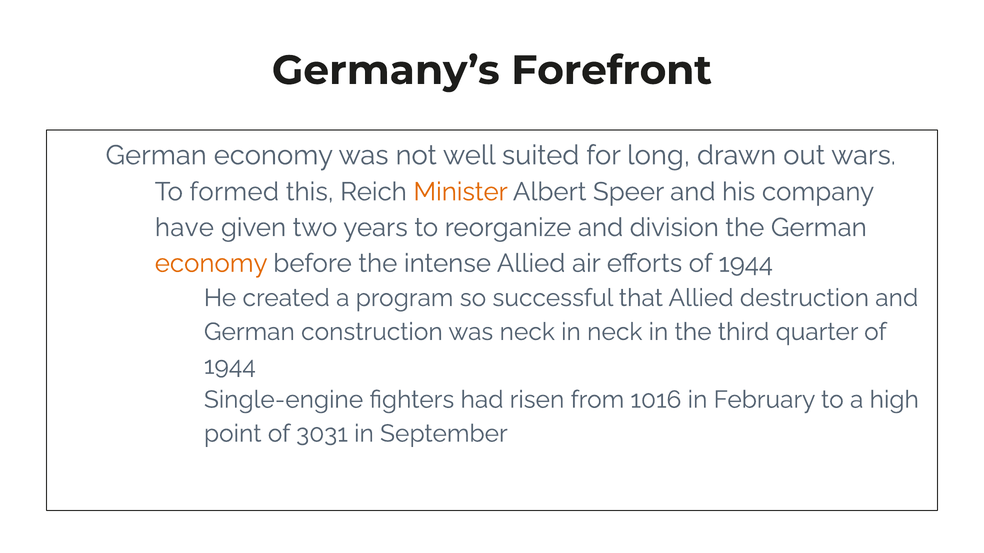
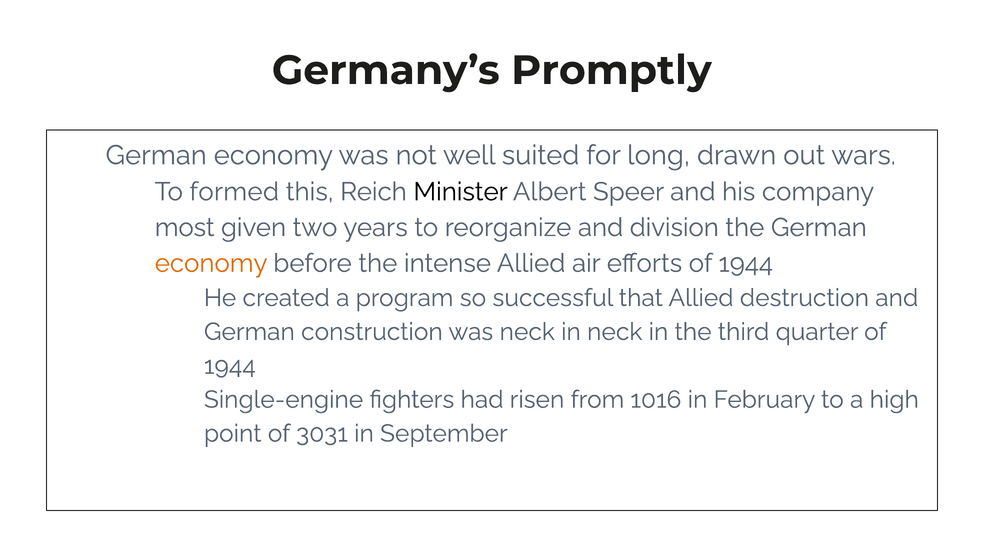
Forefront: Forefront -> Promptly
Minister colour: orange -> black
have: have -> most
